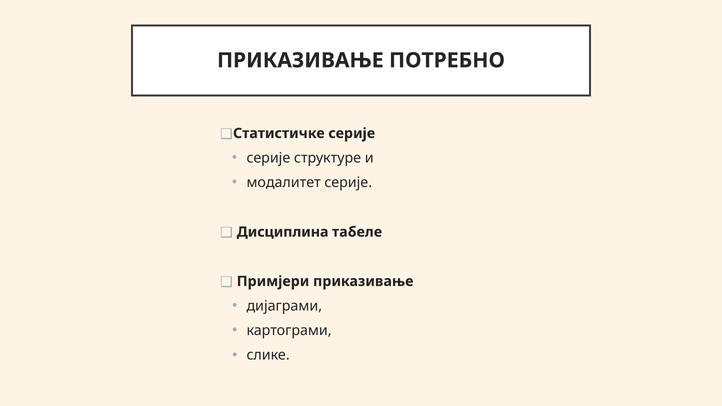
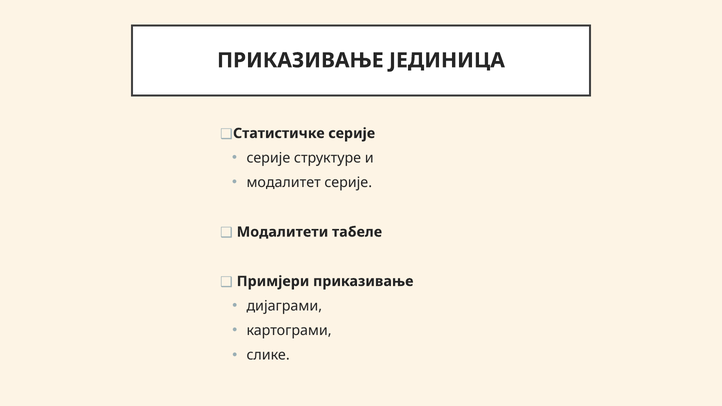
ПОТРЕБНО: ПОТРЕБНО -> ЈЕДИНИЦА
Дисциплина: Дисциплина -> Модалитети
